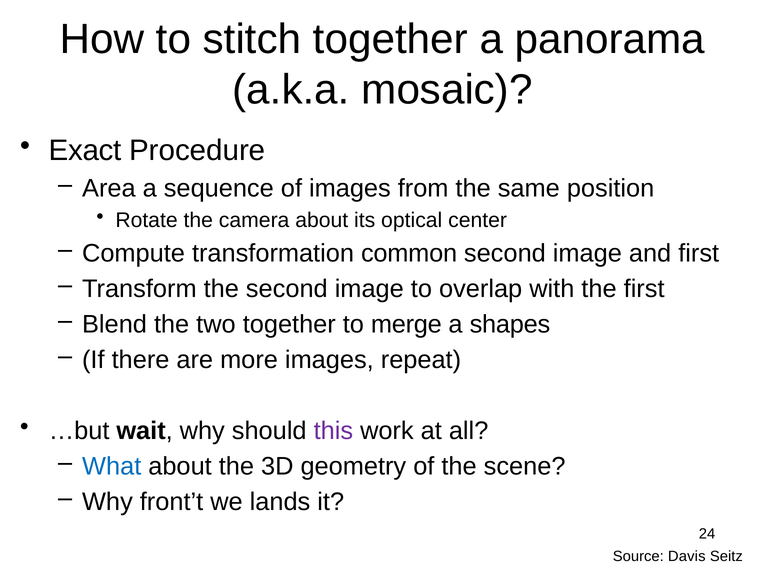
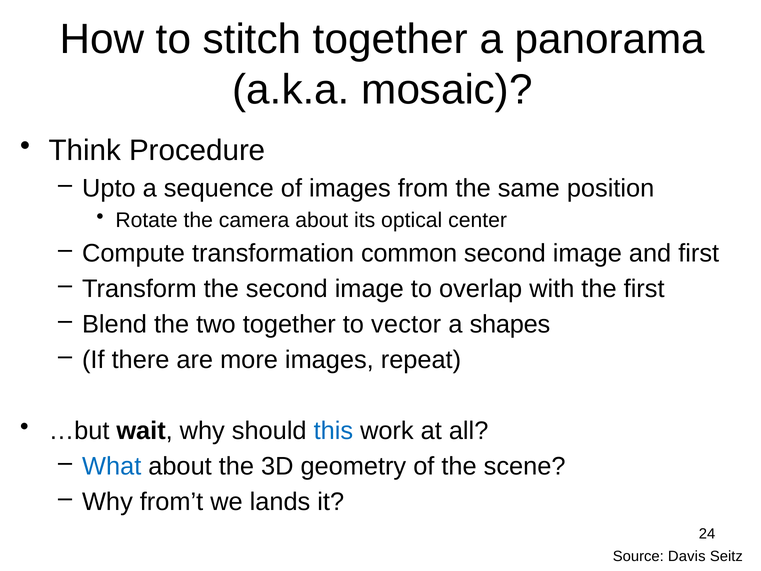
Exact: Exact -> Think
Area: Area -> Upto
merge: merge -> vector
this colour: purple -> blue
front’t: front’t -> from’t
